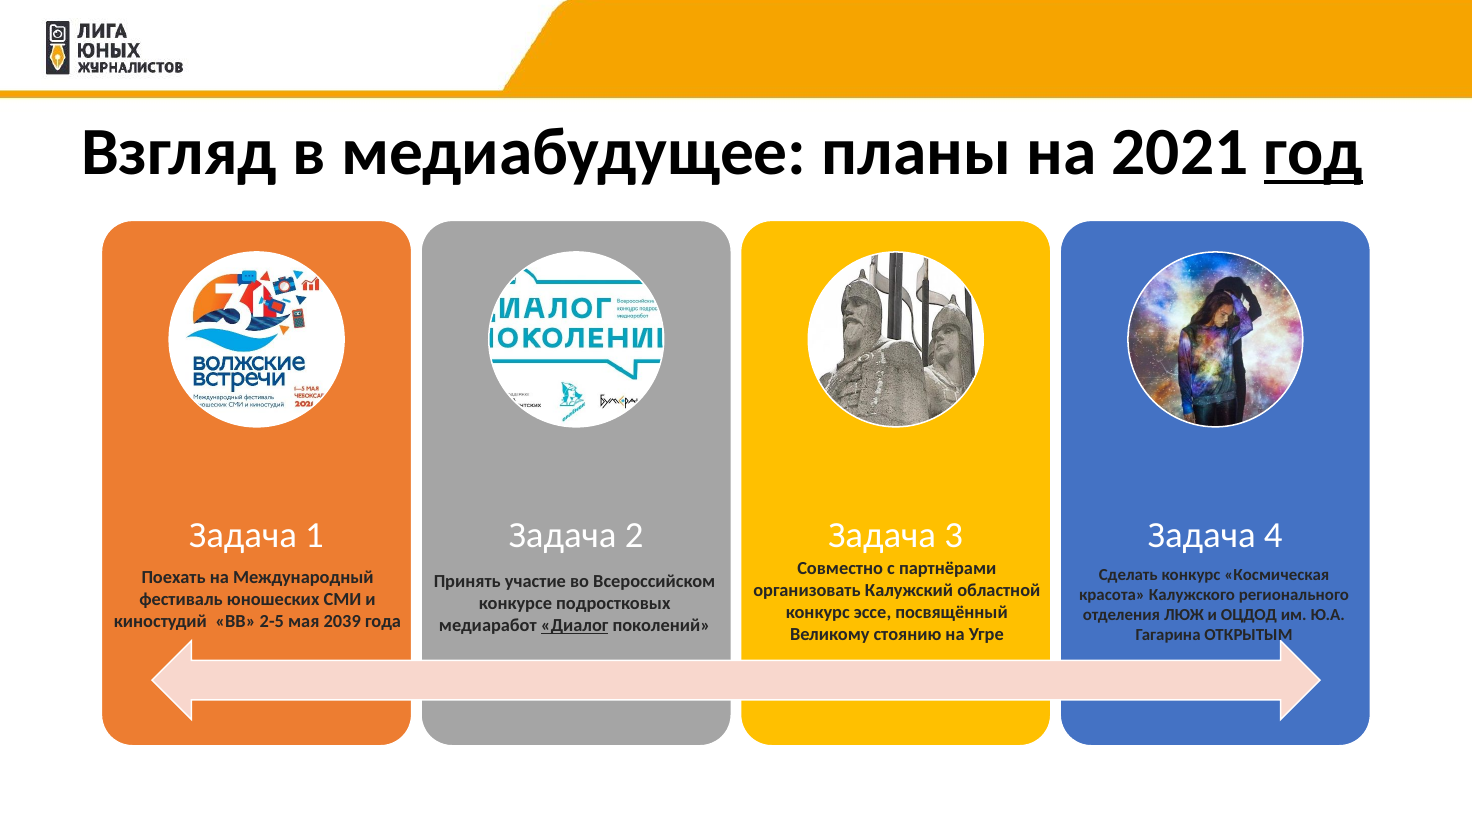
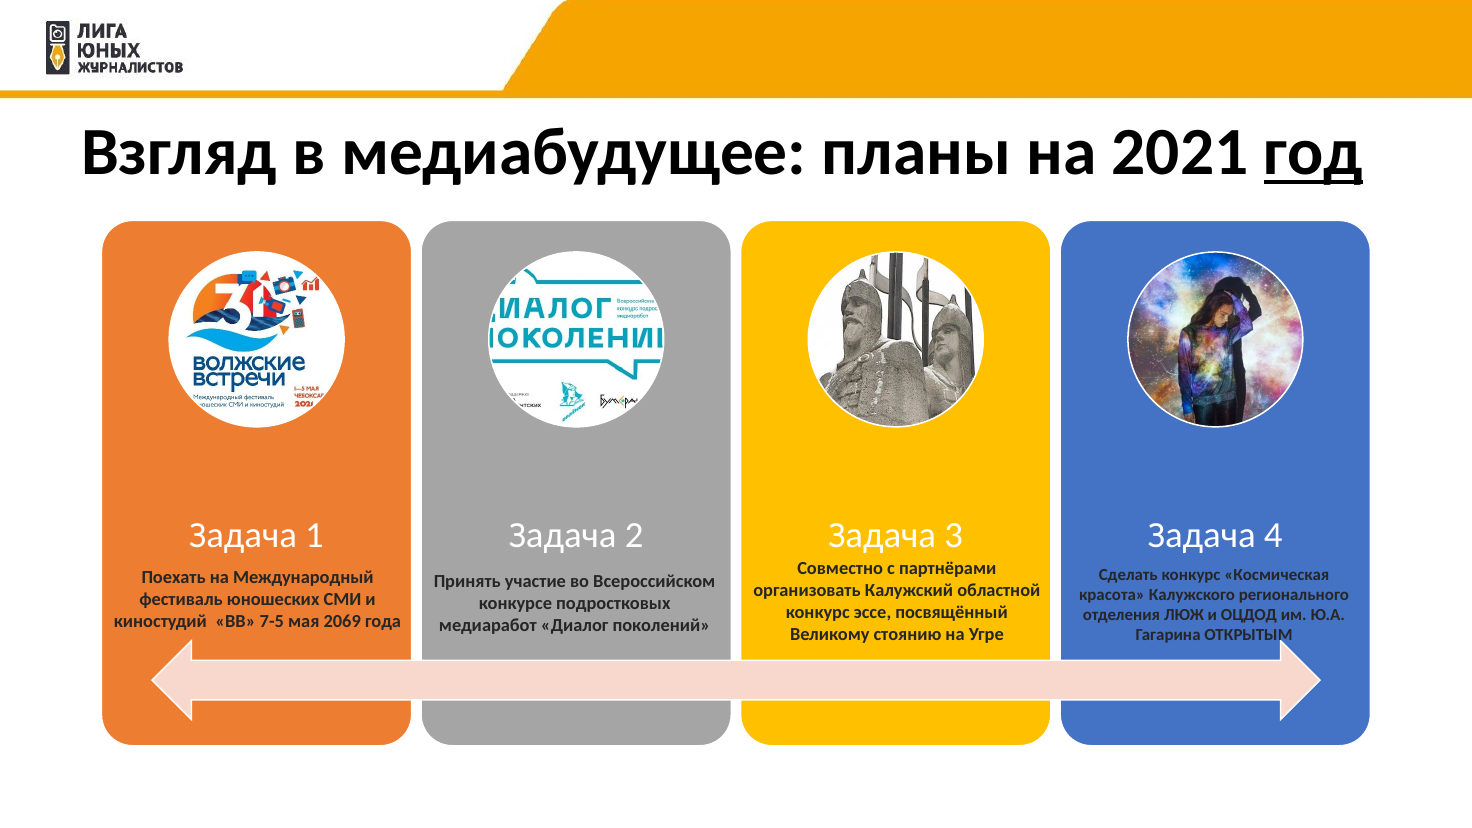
2-5: 2-5 -> 7-5
2039: 2039 -> 2069
Диалог underline: present -> none
